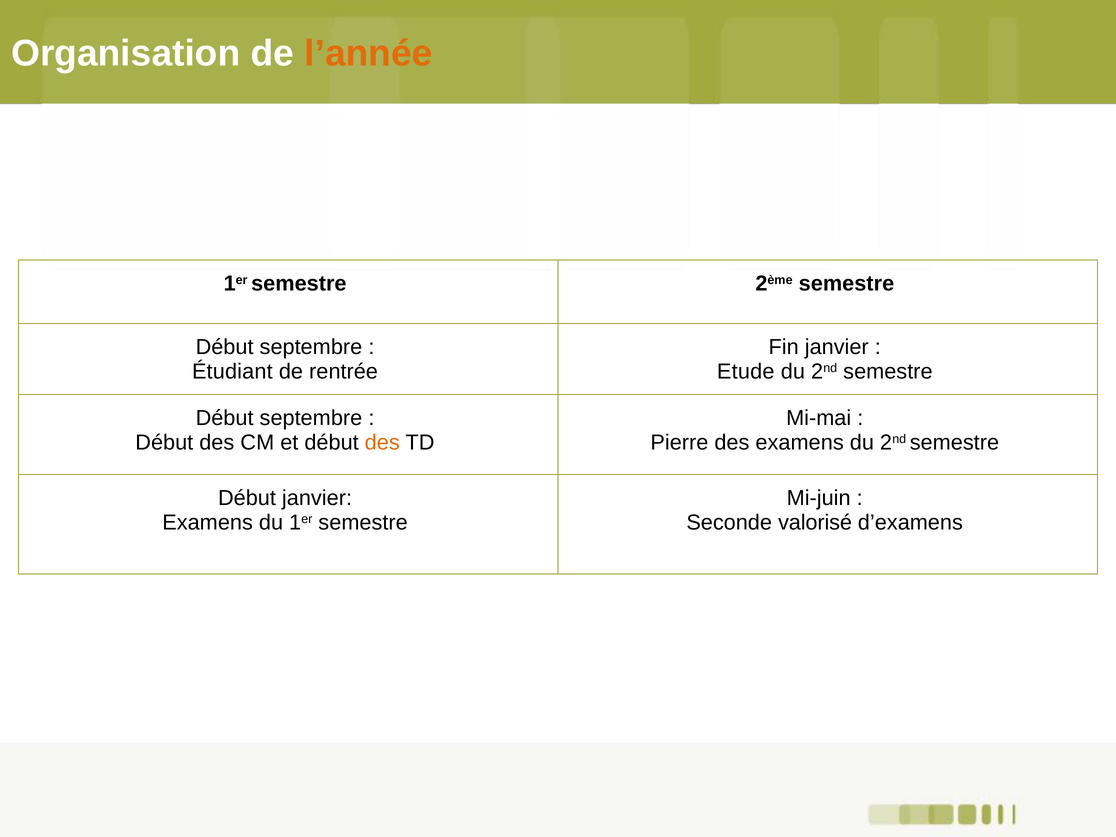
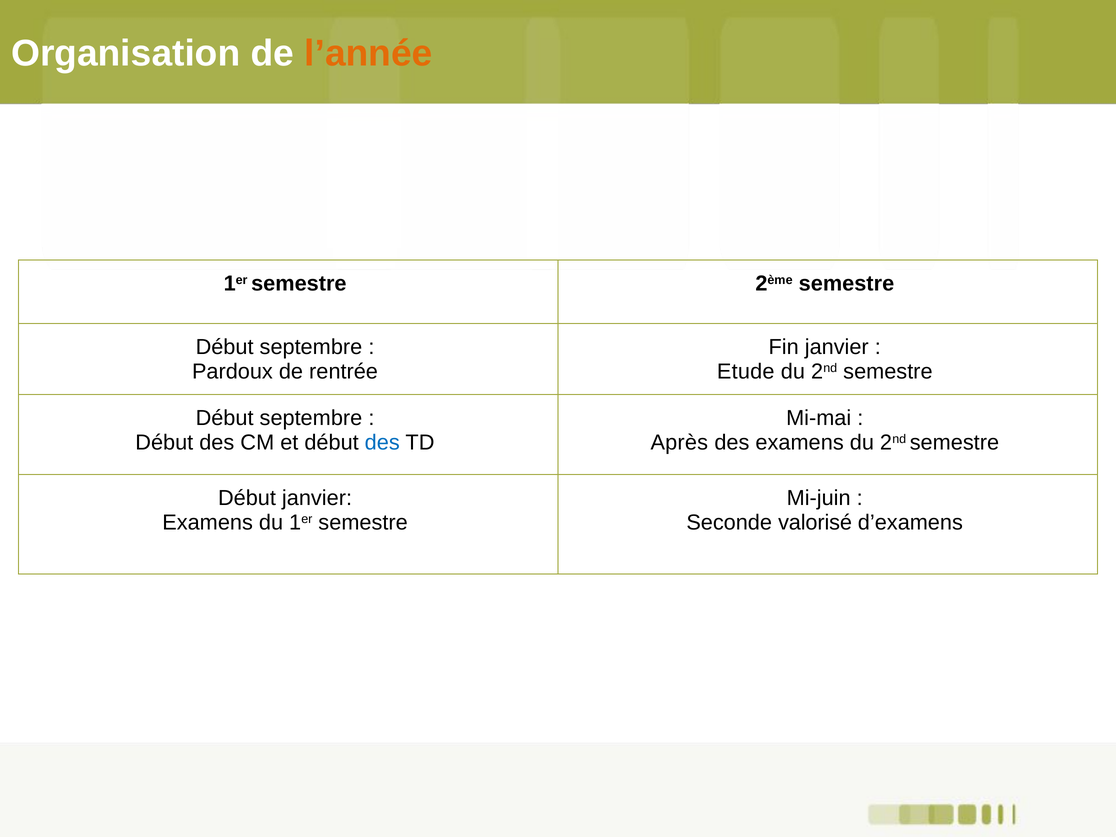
Étudiant: Étudiant -> Pardoux
des at (382, 442) colour: orange -> blue
Pierre: Pierre -> Après
